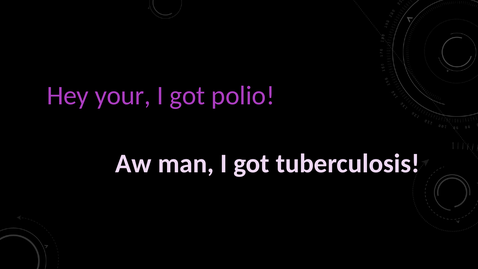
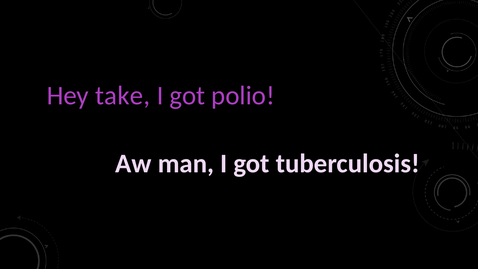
your: your -> take
